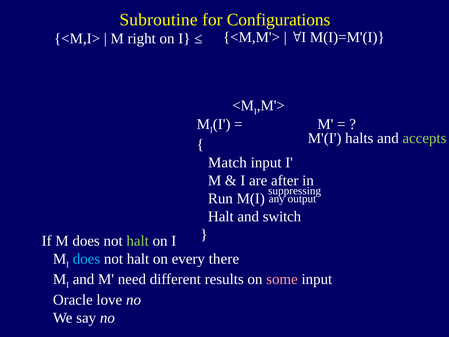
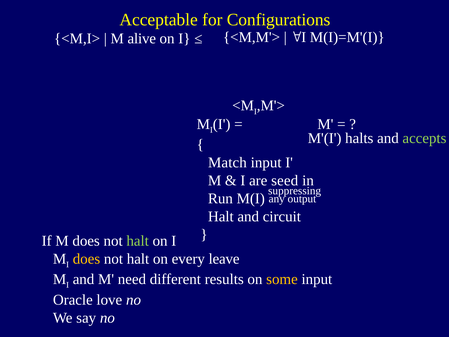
Subroutine: Subroutine -> Acceptable
right: right -> alive
after: after -> seed
switch: switch -> circuit
does at (86, 259) colour: light blue -> yellow
there: there -> leave
some colour: pink -> yellow
